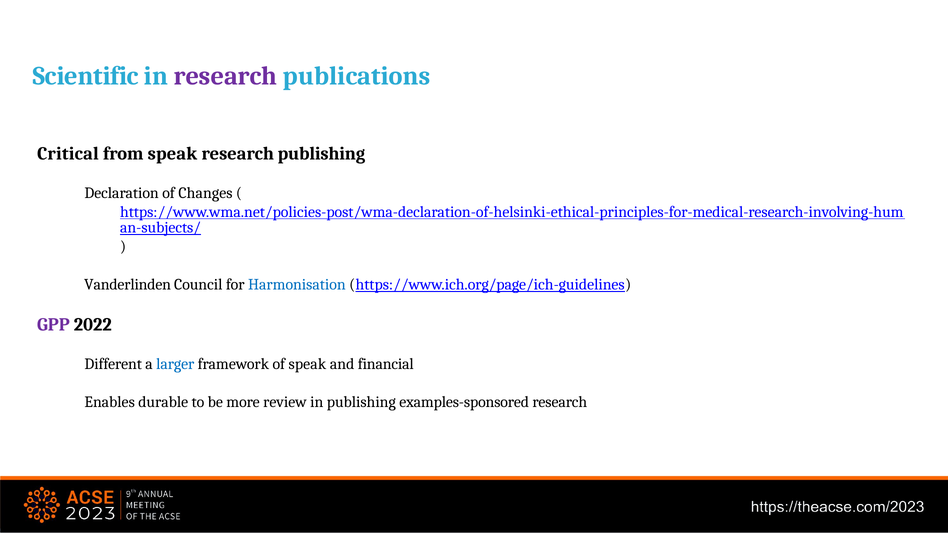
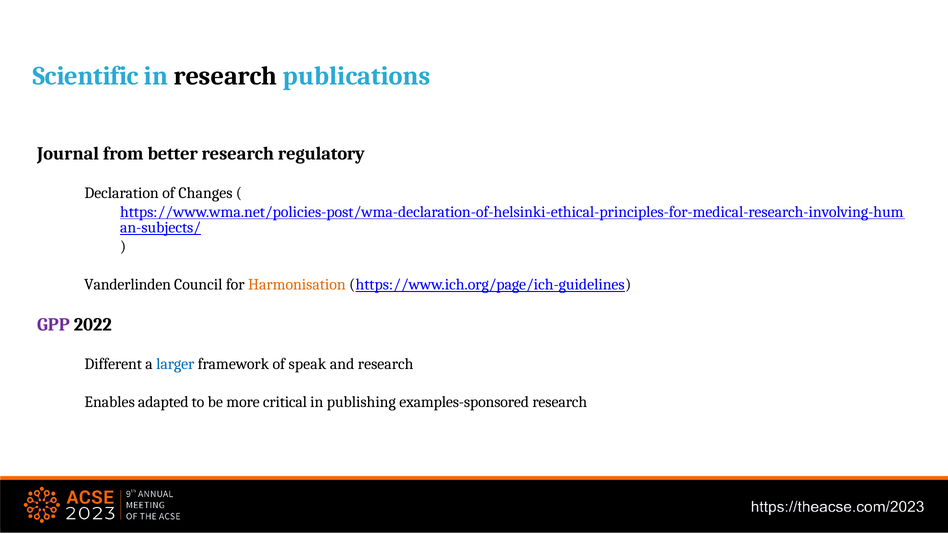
research at (225, 76) colour: purple -> black
Critical: Critical -> Journal
from speak: speak -> better
research publishing: publishing -> regulatory
Harmonisation colour: blue -> orange
and financial: financial -> research
durable: durable -> adapted
review: review -> critical
